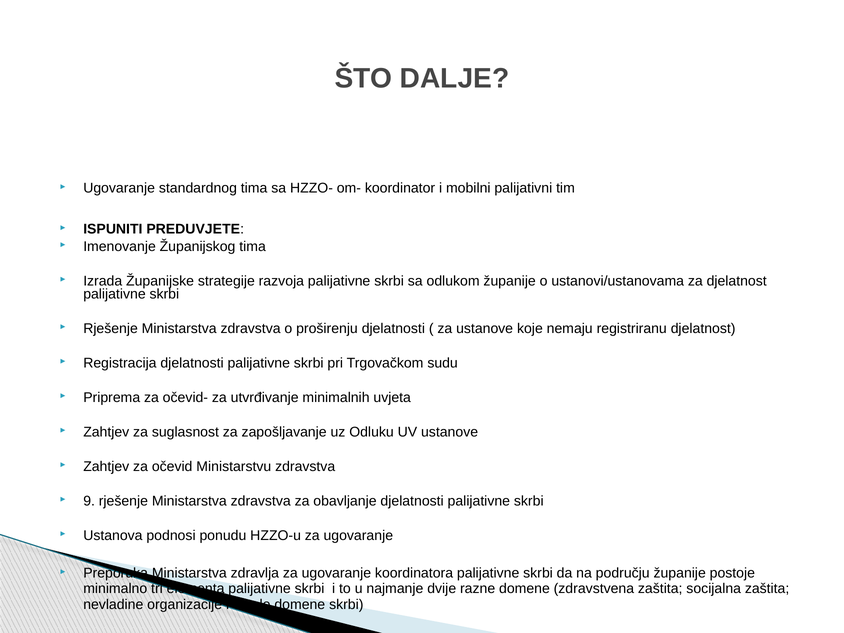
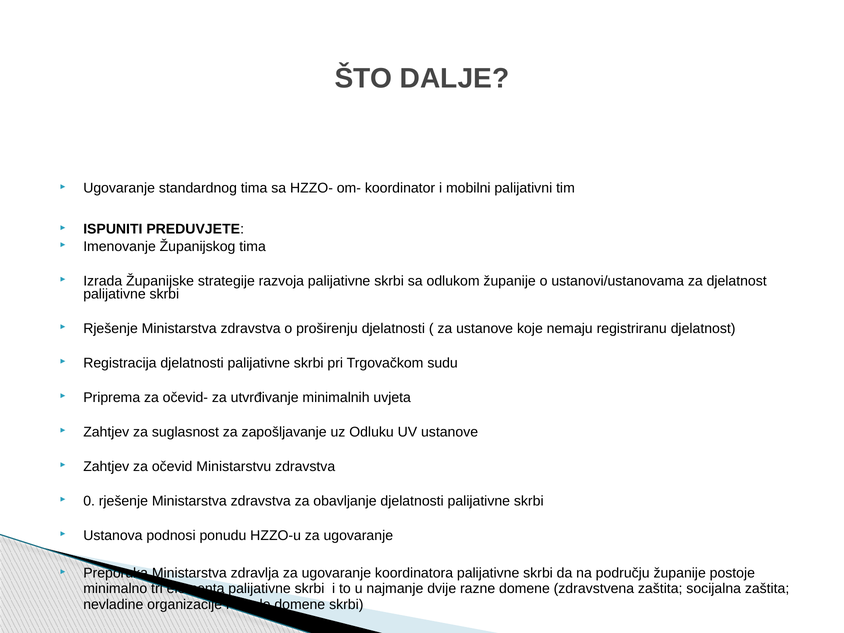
9: 9 -> 0
